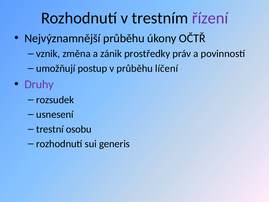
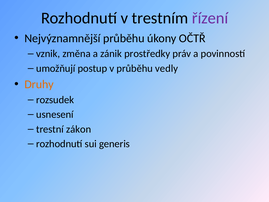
líčení: líčení -> vedly
Druhy colour: purple -> orange
osobu: osobu -> zákon
